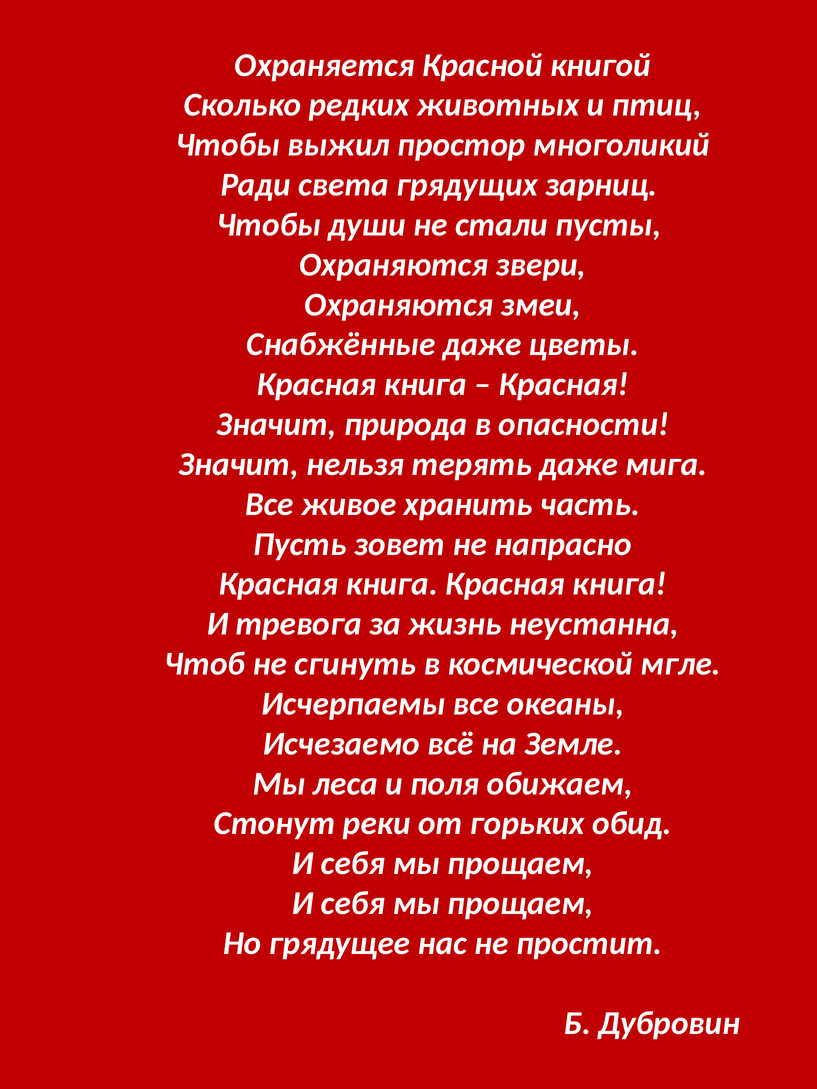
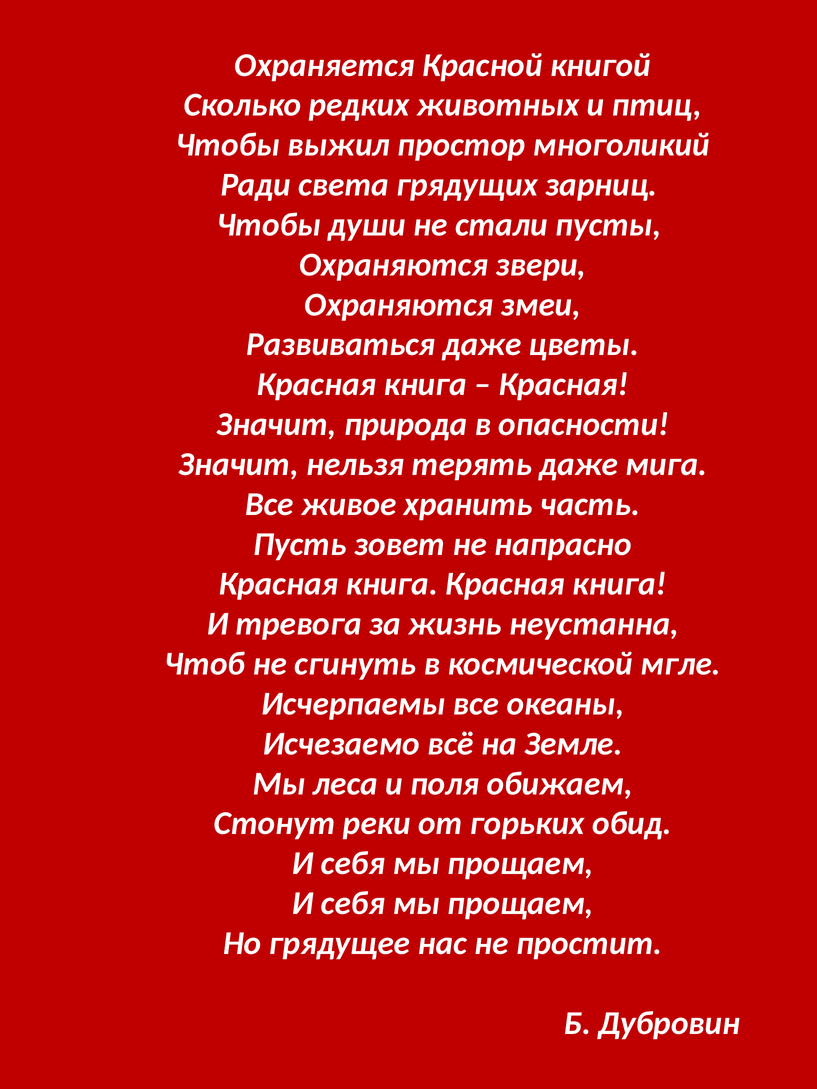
Снабжённые: Снабжённые -> Развиваться
